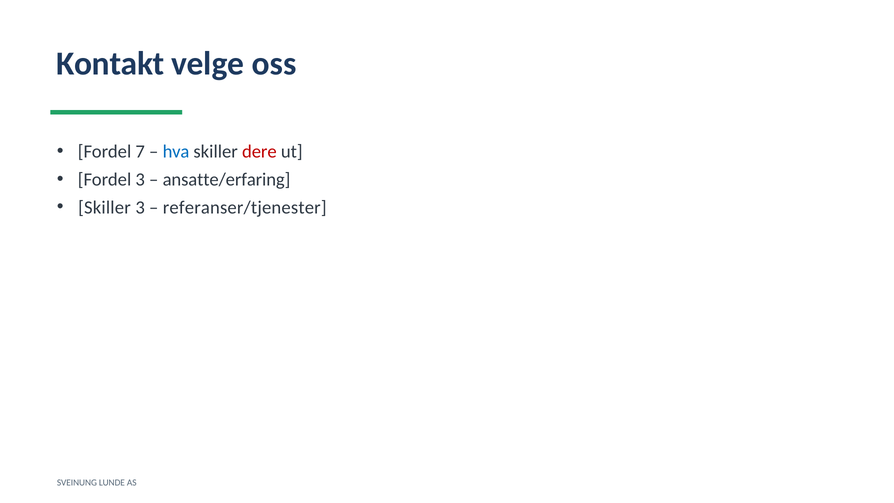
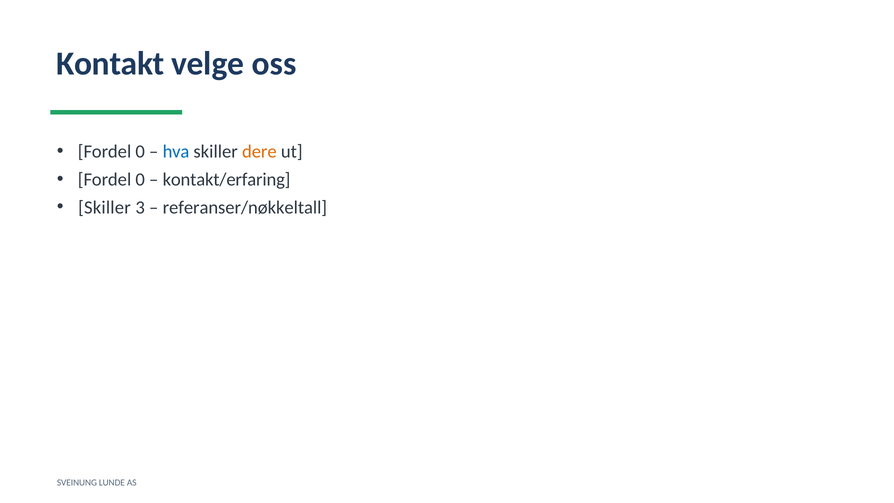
7 at (140, 151): 7 -> 0
dere colour: red -> orange
3 at (140, 179): 3 -> 0
ansatte/erfaring: ansatte/erfaring -> kontakt/erfaring
referanser/tjenester: referanser/tjenester -> referanser/nøkkeltall
